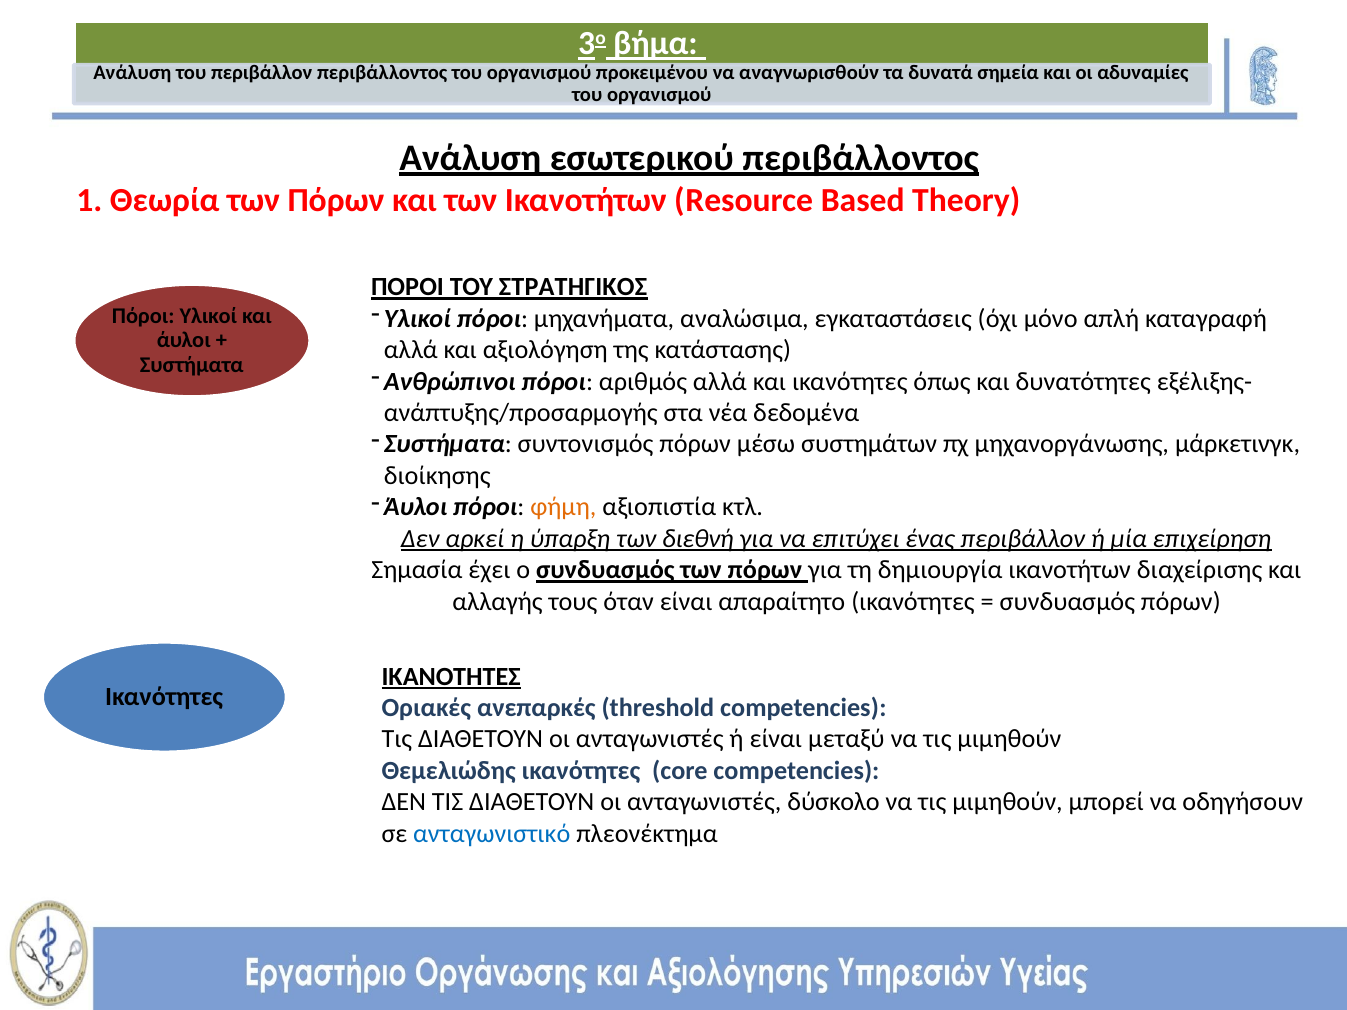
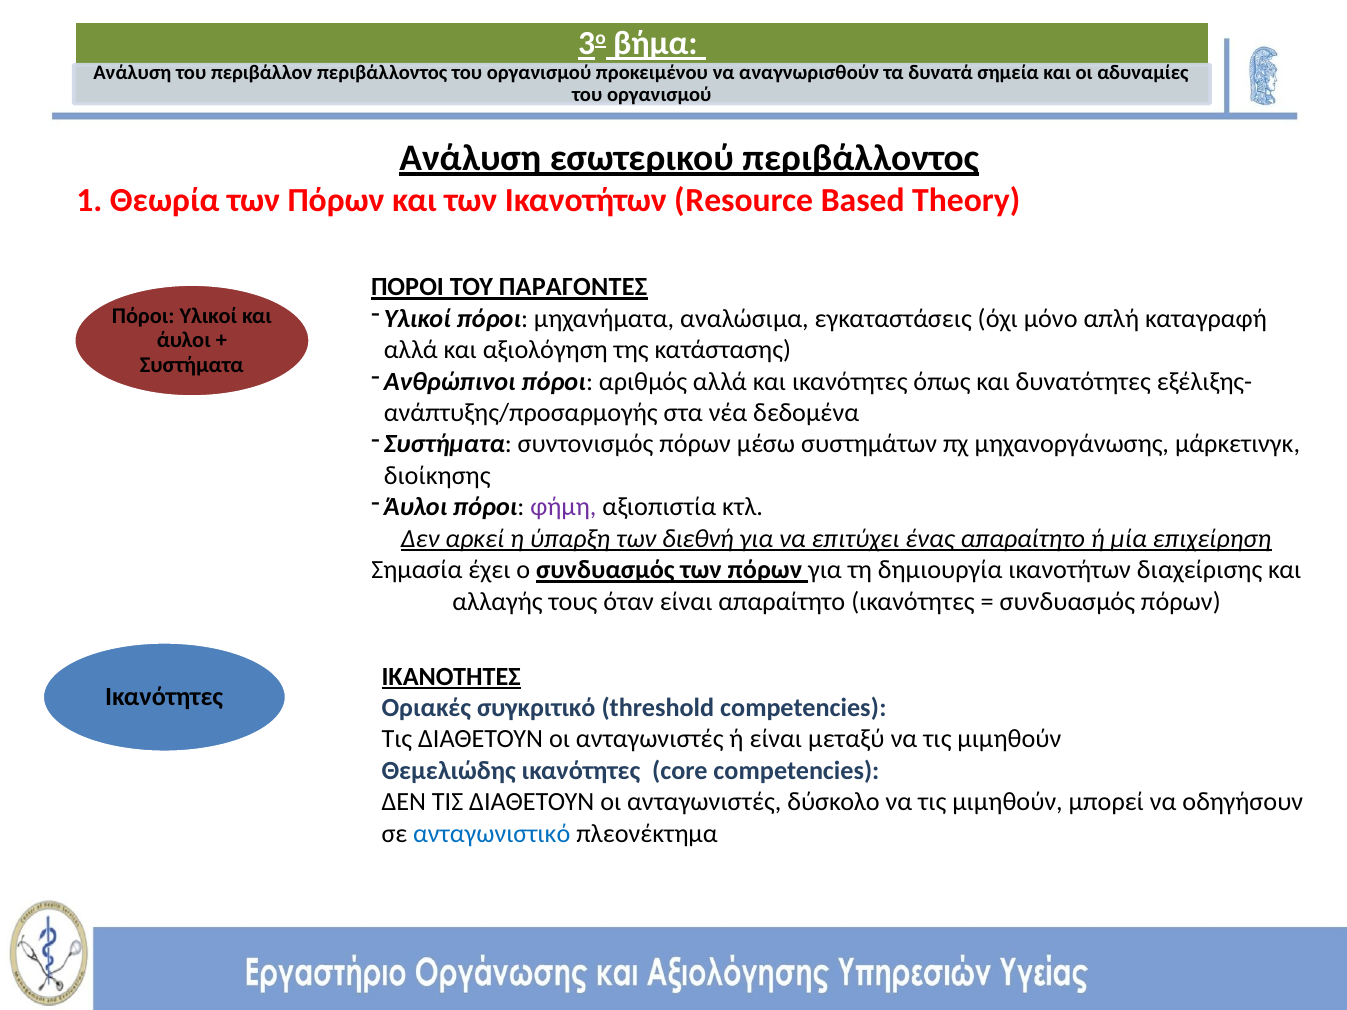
ΣΤΡΑΤΗΓΙΚΟΣ: ΣΤΡΑΤΗΓΙΚΟΣ -> ΠΑΡΑΓΟΝΤΕΣ
φήμη colour: orange -> purple
ένας περιβάλλον: περιβάλλον -> απαραίτητο
ανεπαρκές: ανεπαρκές -> συγκριτικό
